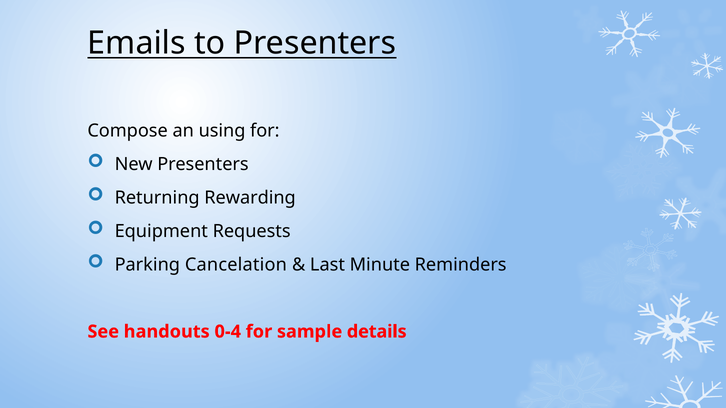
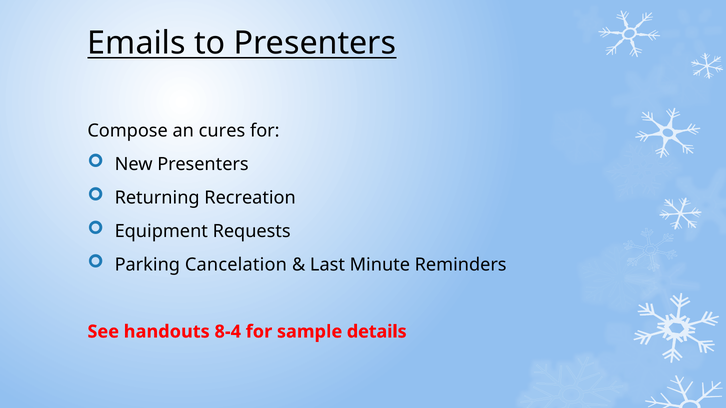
using: using -> cures
Rewarding: Rewarding -> Recreation
0-4: 0-4 -> 8-4
